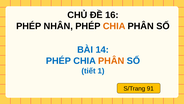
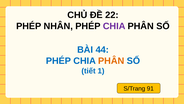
16: 16 -> 22
CHIA at (114, 26) colour: orange -> purple
14: 14 -> 44
